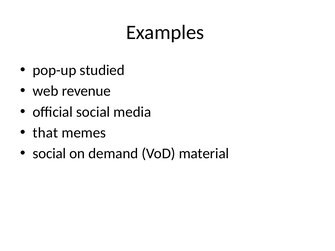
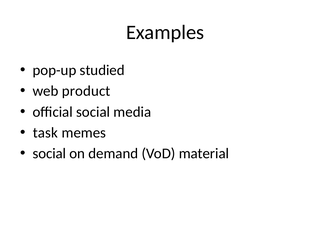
revenue: revenue -> product
that: that -> task
